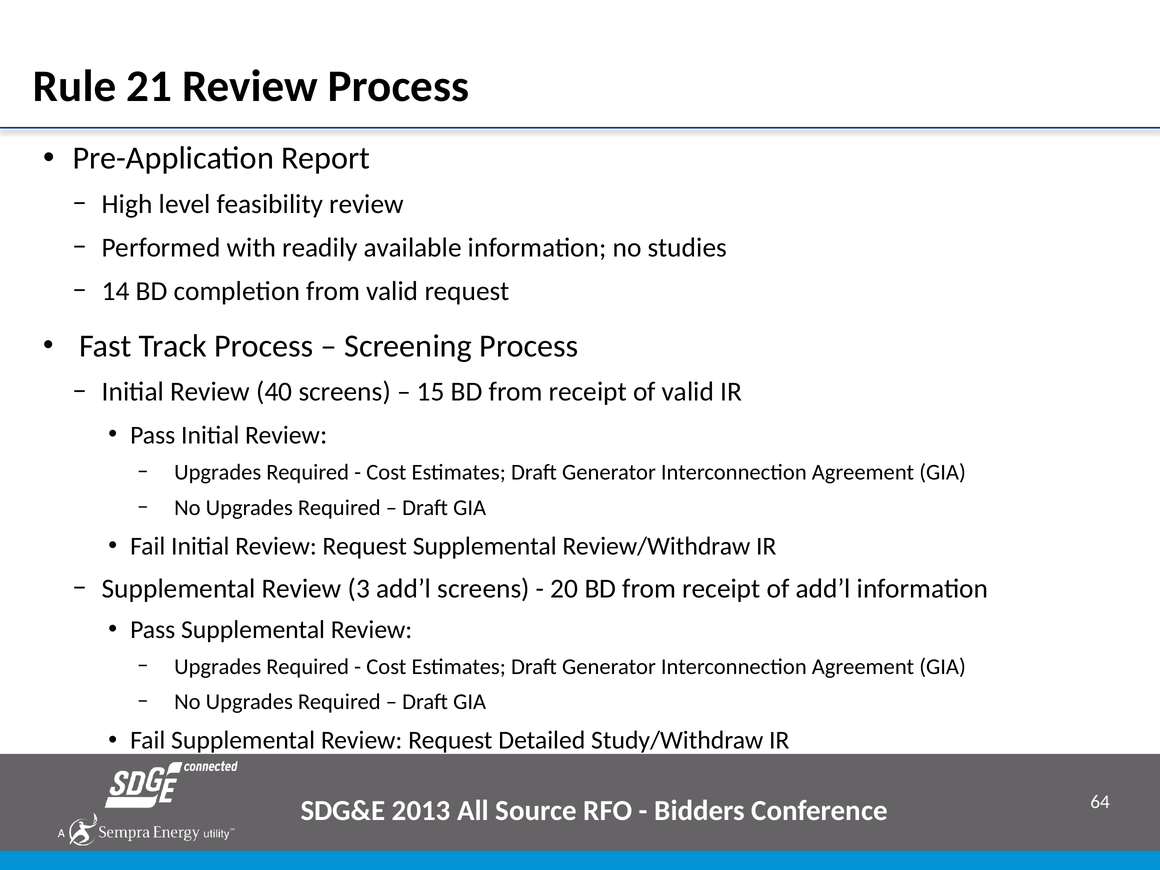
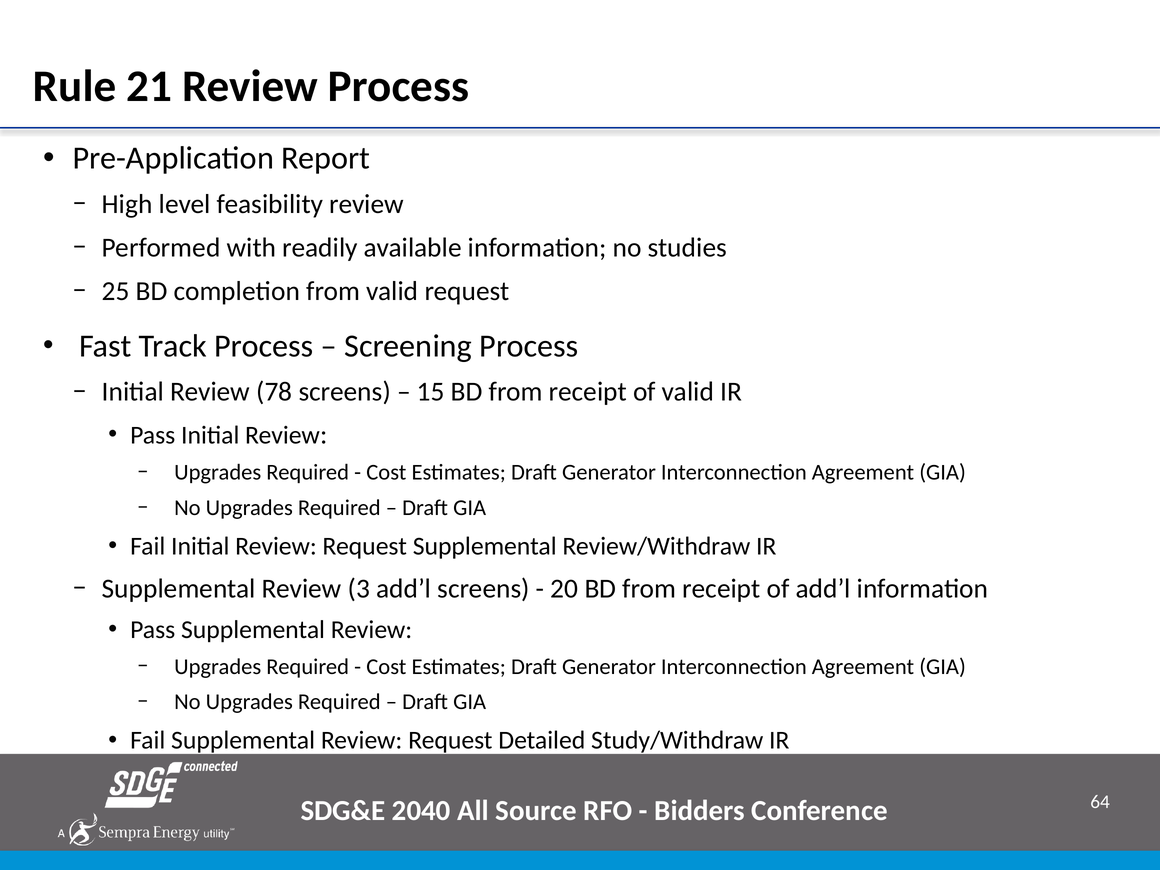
14: 14 -> 25
40: 40 -> 78
2013: 2013 -> 2040
